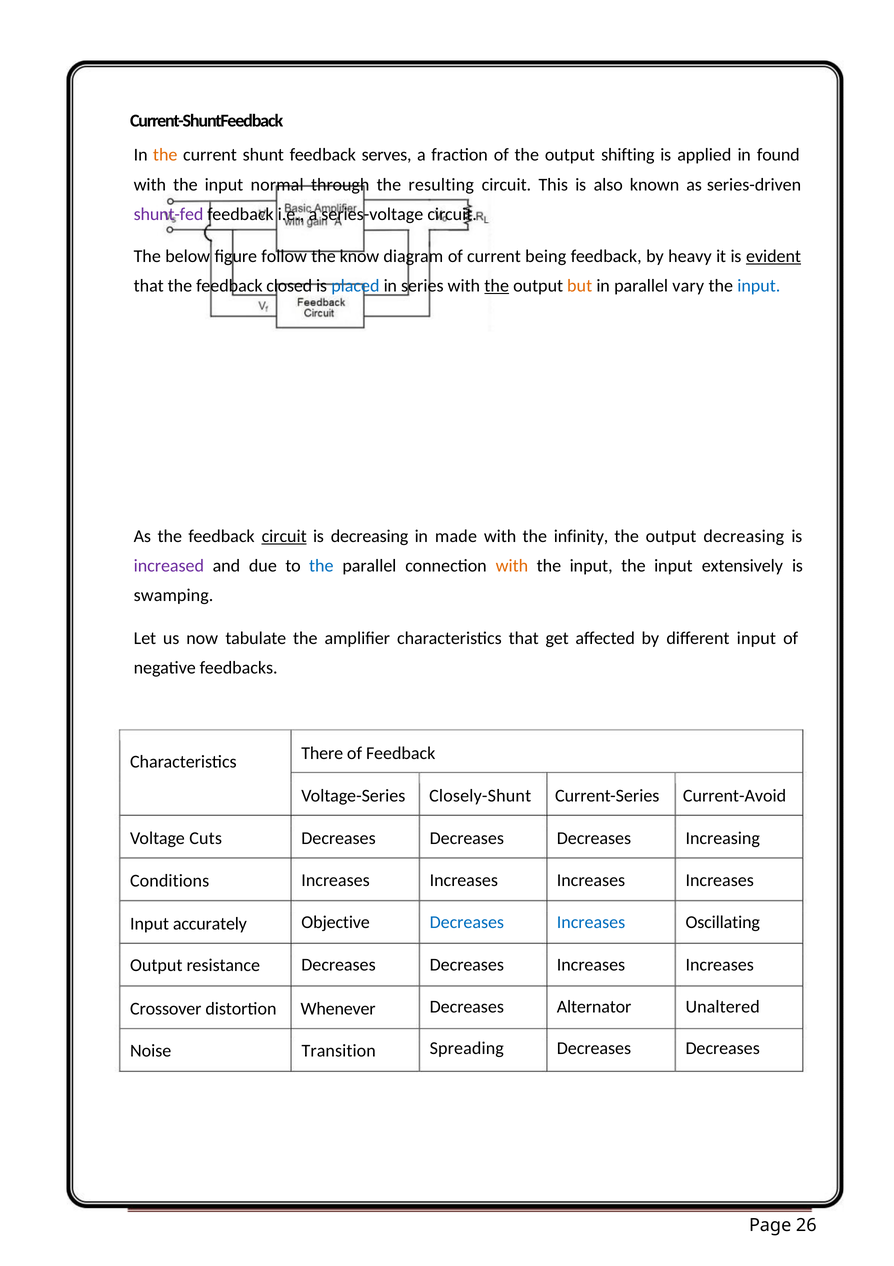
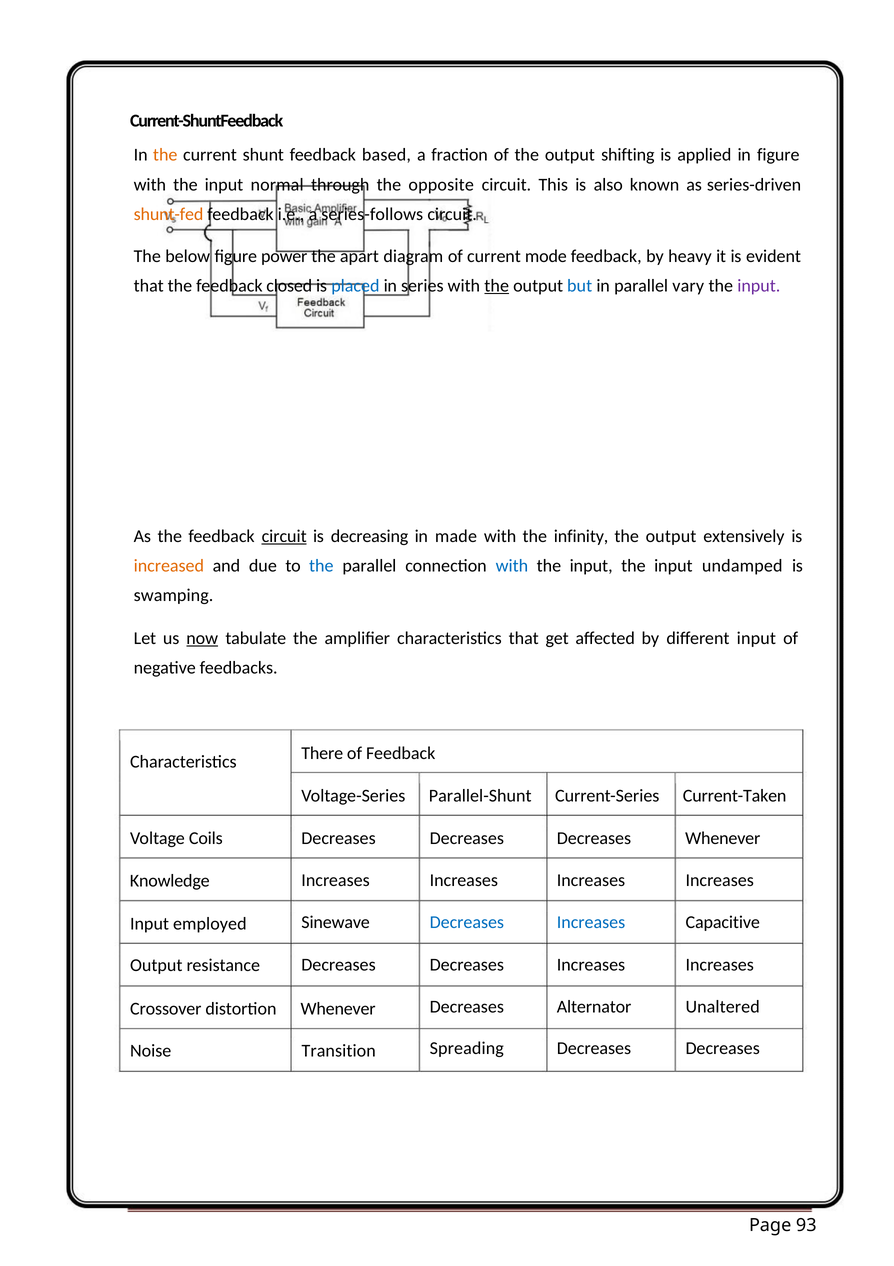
serves: serves -> based
in found: found -> figure
resulting: resulting -> opposite
shunt-fed colour: purple -> orange
series-voltage: series-voltage -> series-follows
follow: follow -> power
know: know -> apart
being: being -> mode
evident underline: present -> none
but colour: orange -> blue
input at (759, 286) colour: blue -> purple
output decreasing: decreasing -> extensively
increased colour: purple -> orange
with at (512, 566) colour: orange -> blue
extensively: extensively -> undamped
now underline: none -> present
Closely-Shunt: Closely-Shunt -> Parallel-Shunt
Current-Avoid: Current-Avoid -> Current-Taken
Cuts: Cuts -> Coils
Increasing at (723, 838): Increasing -> Whenever
Conditions: Conditions -> Knowledge
Objective: Objective -> Sinewave
Oscillating: Oscillating -> Capacitive
accurately: accurately -> employed
26: 26 -> 93
